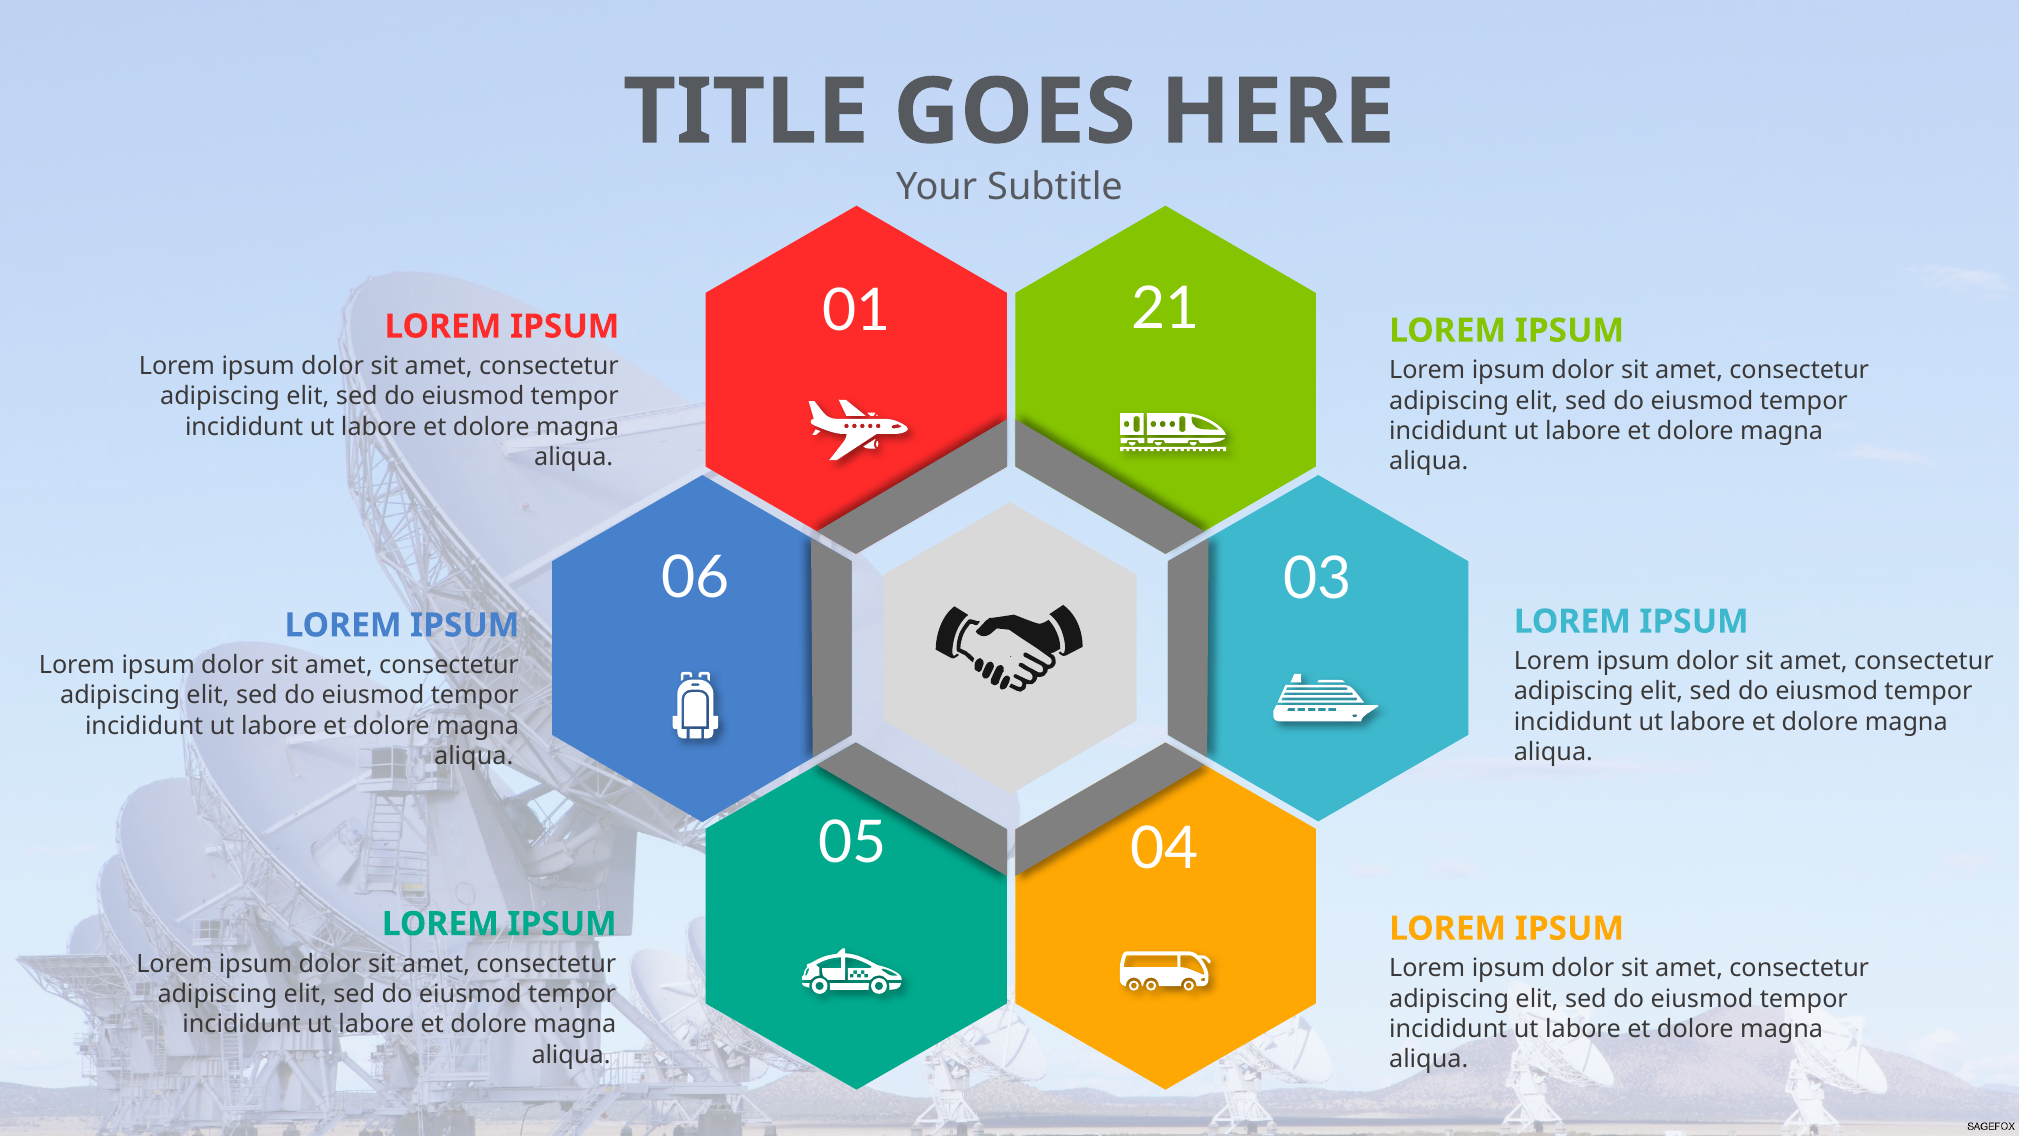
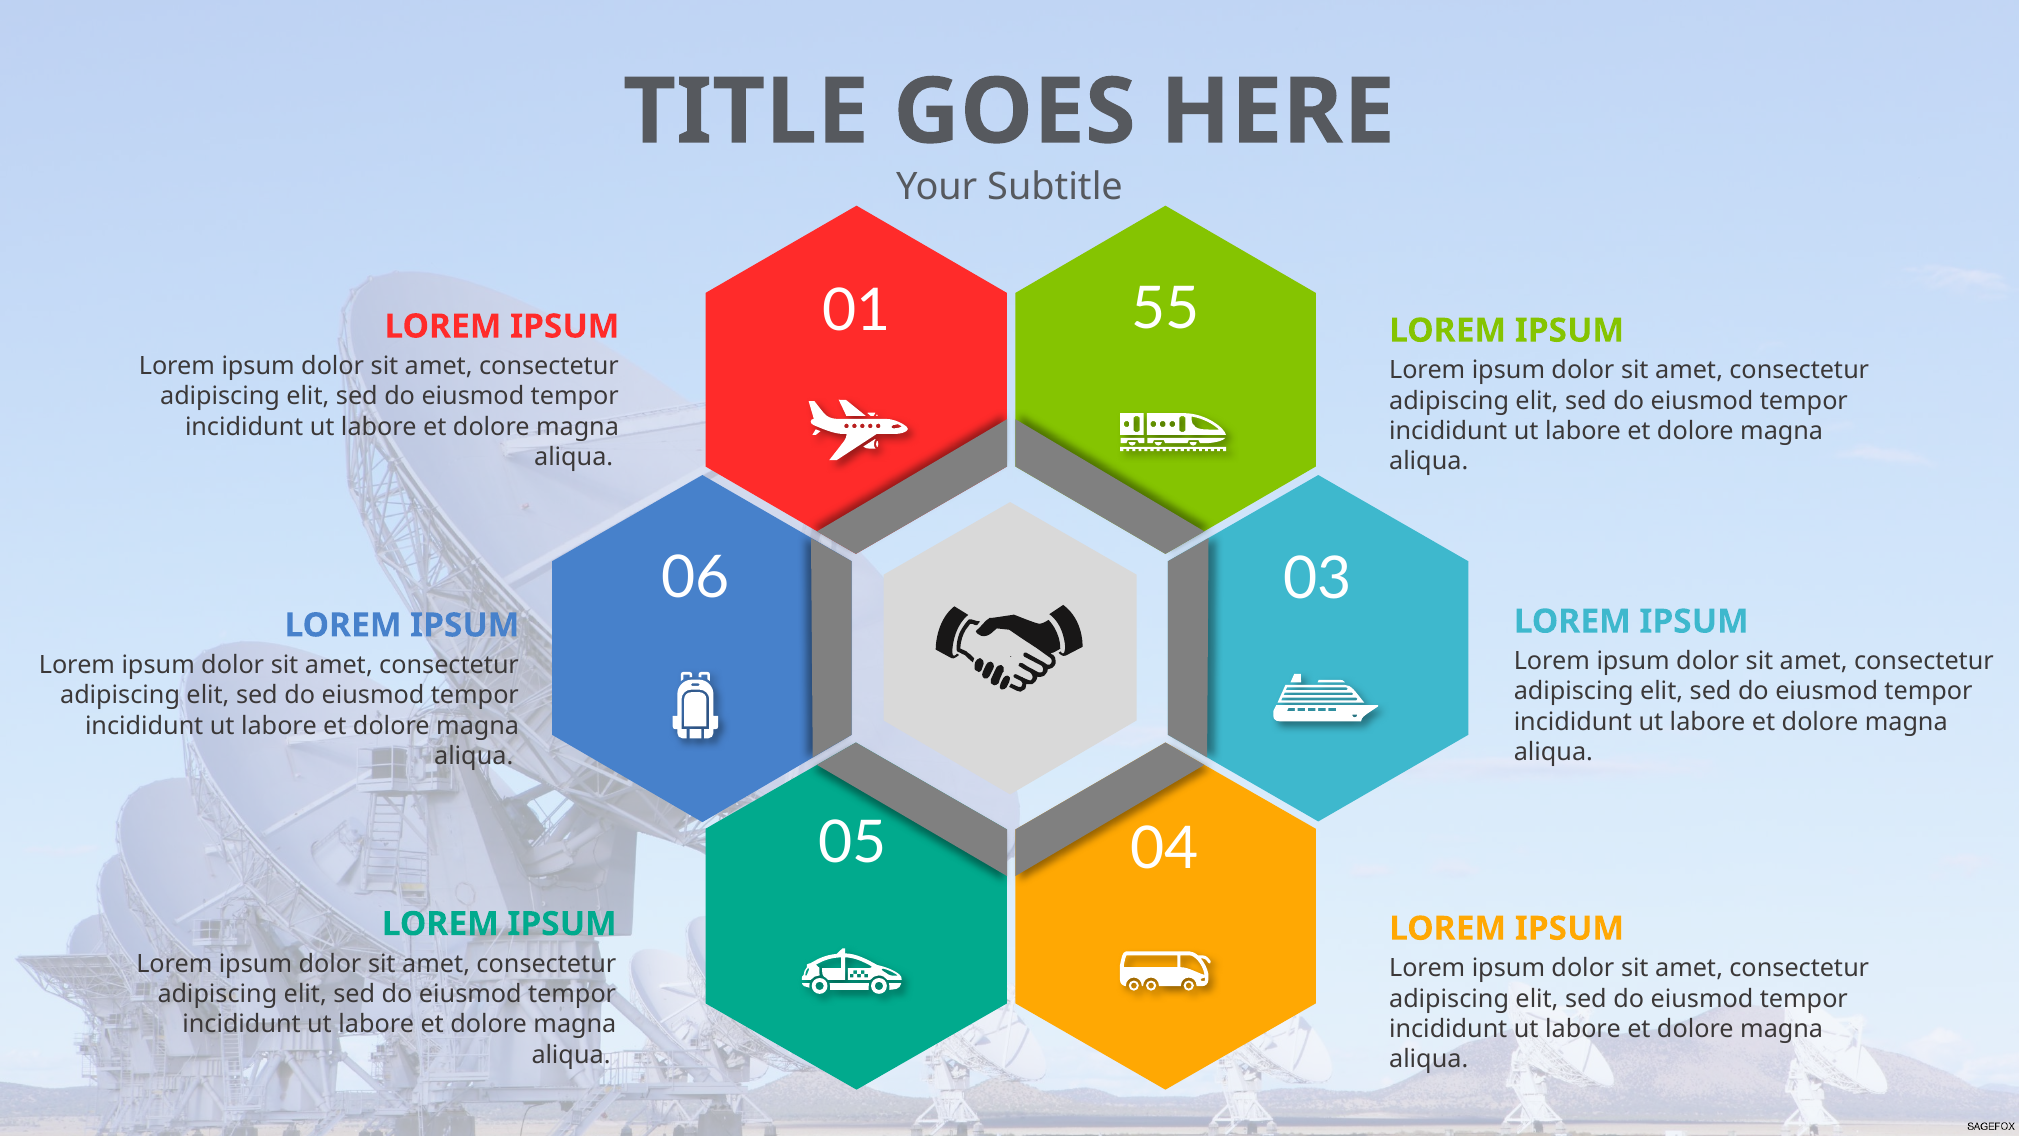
21: 21 -> 55
